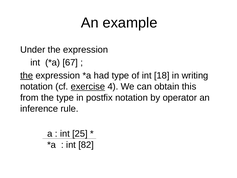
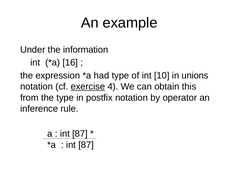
Under the expression: expression -> information
67: 67 -> 16
the at (27, 75) underline: present -> none
18: 18 -> 10
writing: writing -> unions
25 at (80, 134): 25 -> 87
82 at (86, 145): 82 -> 87
